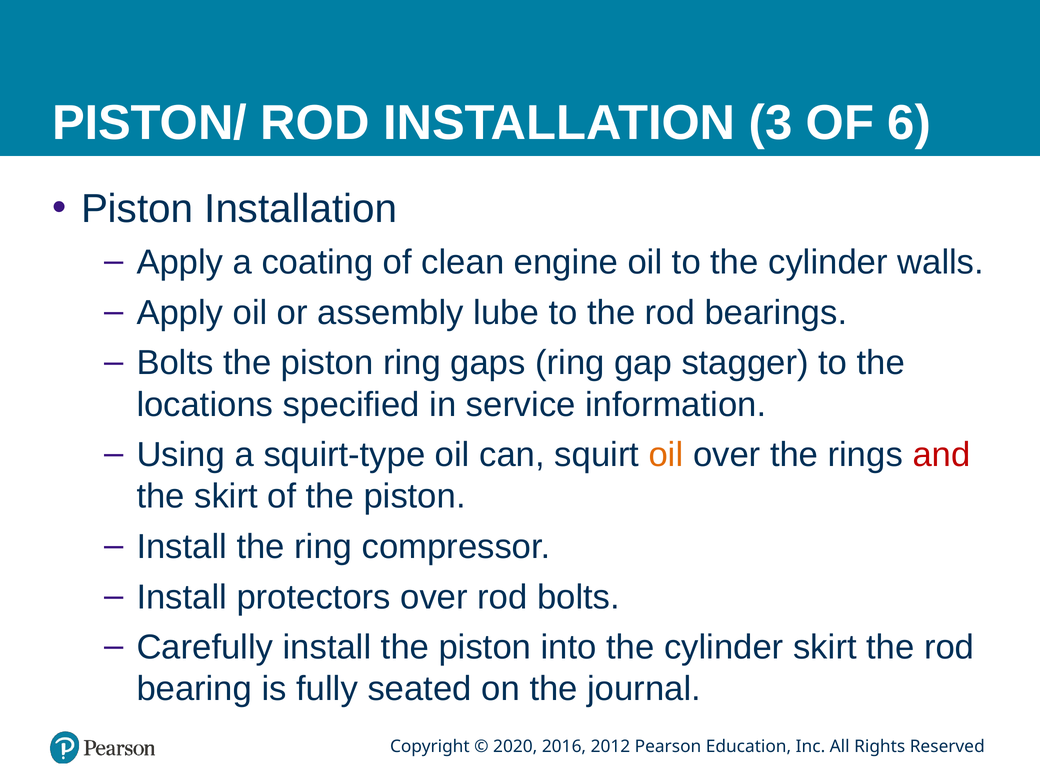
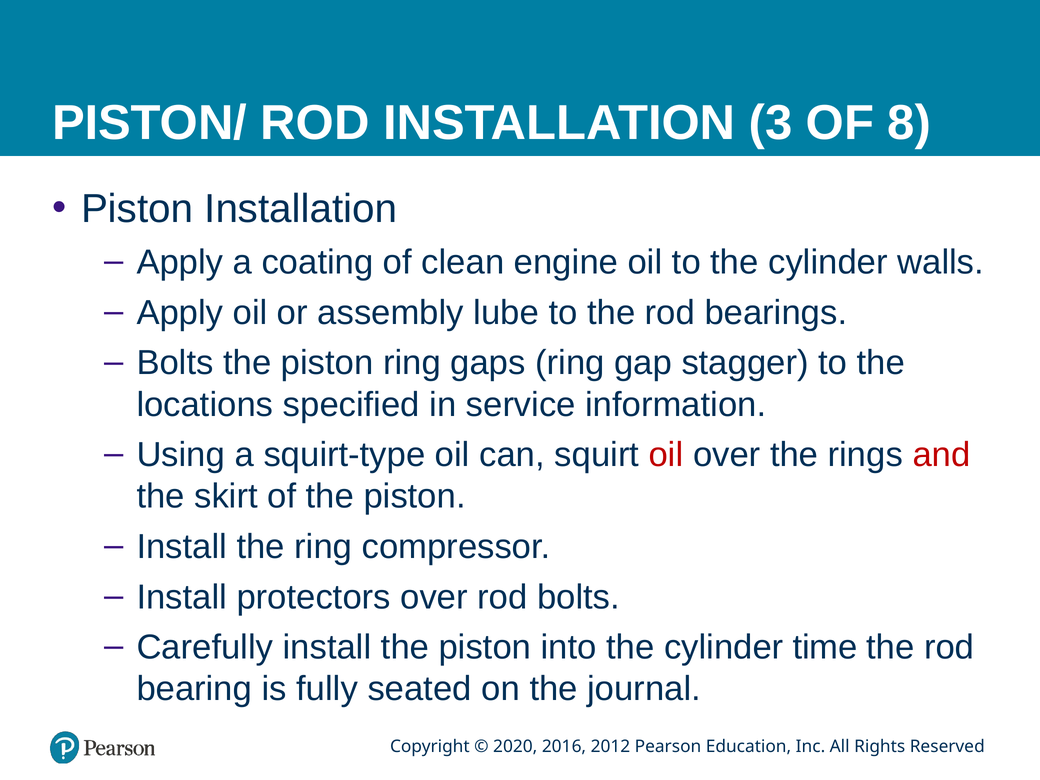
6: 6 -> 8
oil at (666, 455) colour: orange -> red
cylinder skirt: skirt -> time
